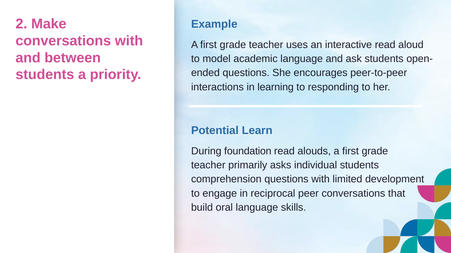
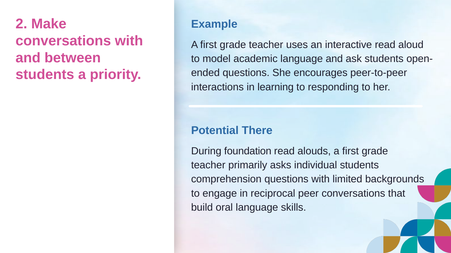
Learn: Learn -> There
development: development -> backgrounds
